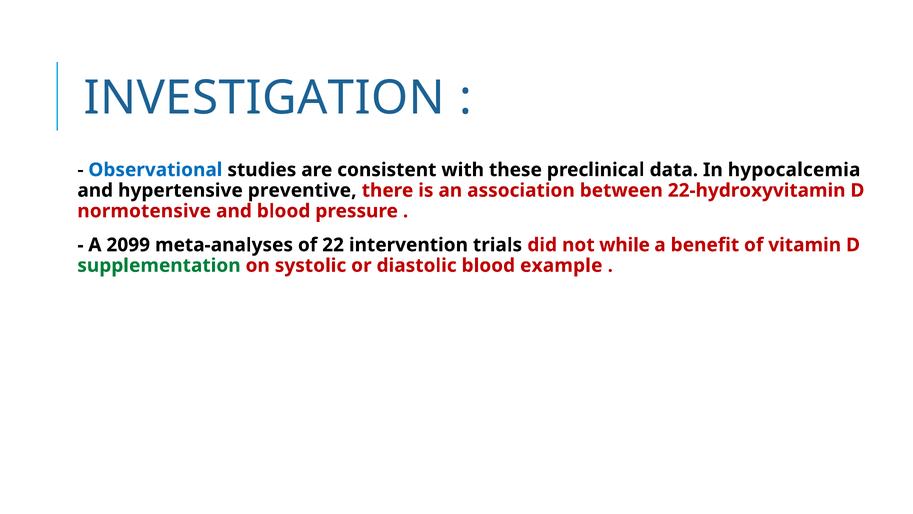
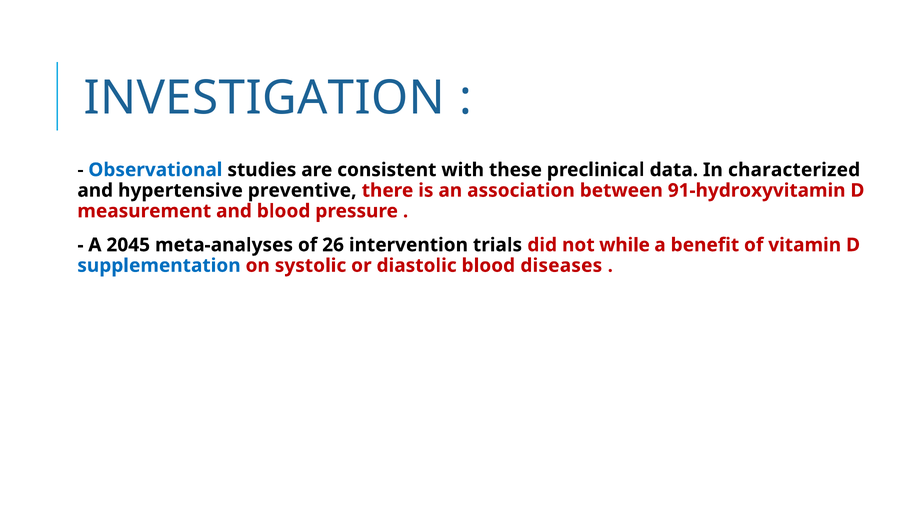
hypocalcemia: hypocalcemia -> characterized
22-hydroxyvitamin: 22-hydroxyvitamin -> 91-hydroxyvitamin
normotensive: normotensive -> measurement
2099: 2099 -> 2045
22: 22 -> 26
supplementation colour: green -> blue
example: example -> diseases
